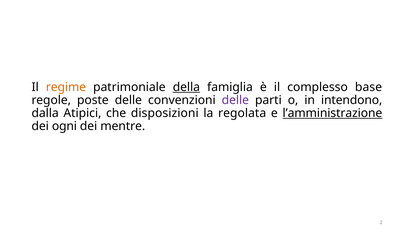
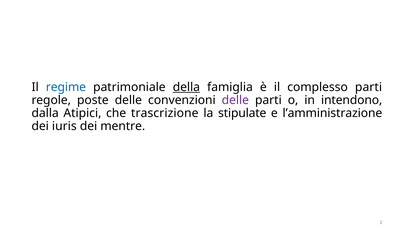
regime colour: orange -> blue
complesso base: base -> parti
disposizioni: disposizioni -> trascrizione
regolata: regolata -> stipulate
l’amministrazione underline: present -> none
ogni: ogni -> iuris
